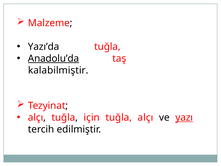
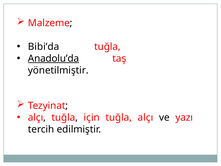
Yazı’da: Yazı’da -> Bibi’da
kalabilmiştir: kalabilmiştir -> yönetilmiştir
yazı underline: present -> none
